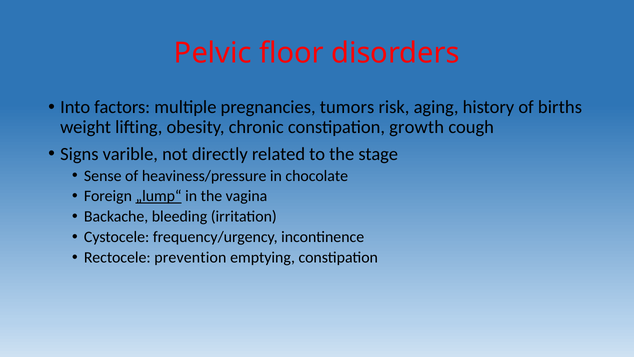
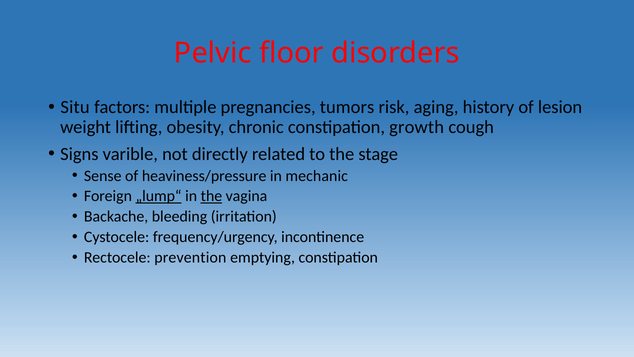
Into: Into -> Situ
births: births -> lesion
chocolate: chocolate -> mechanic
the at (211, 196) underline: none -> present
